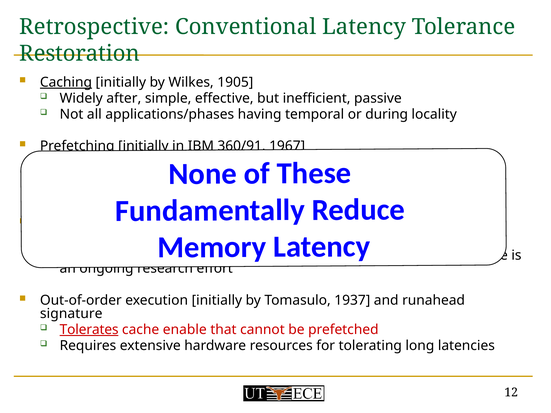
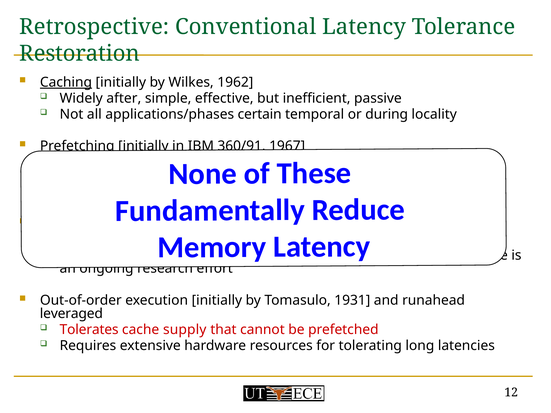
1905: 1905 -> 1962
having: having -> certain
1937: 1937 -> 1931
signature: signature -> leveraged
Tolerates underline: present -> none
enable: enable -> supply
